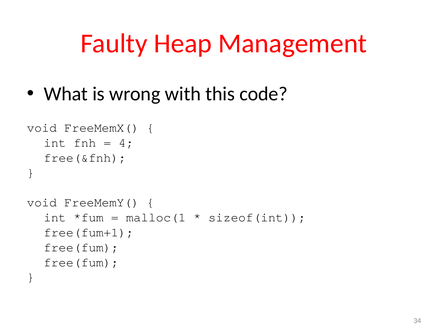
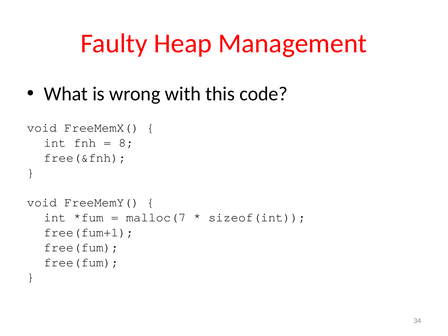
4: 4 -> 8
malloc(1: malloc(1 -> malloc(7
